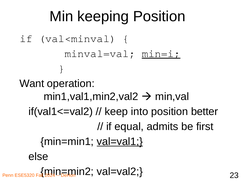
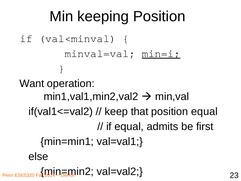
into: into -> that
position better: better -> equal
val=val1 underline: present -> none
